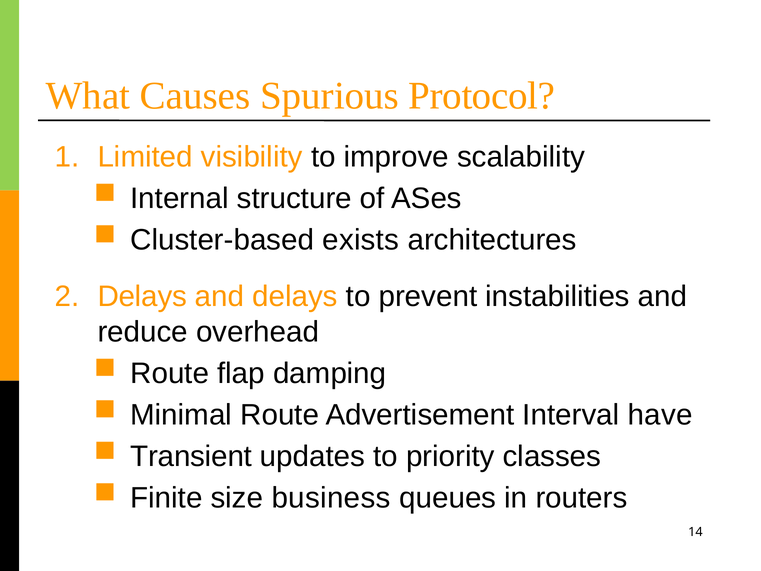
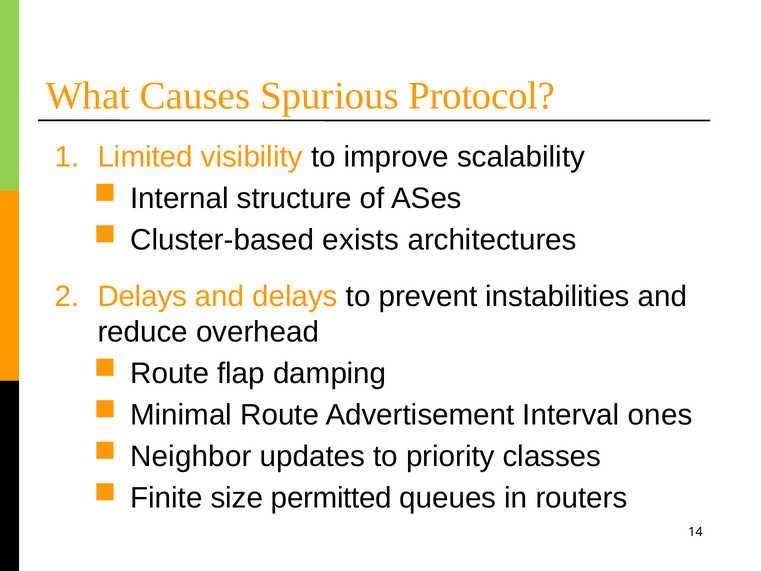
have: have -> ones
Transient: Transient -> Neighbor
business: business -> permitted
